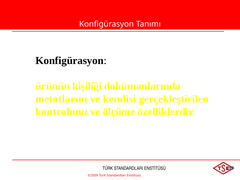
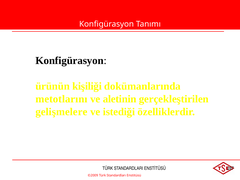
kendisi: kendisi -> aletinin
kontrolunu: kontrolunu -> gelişmelere
ölçüme: ölçüme -> istediği
